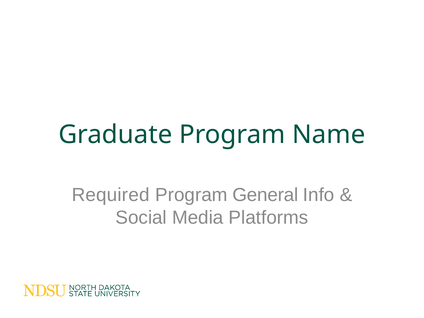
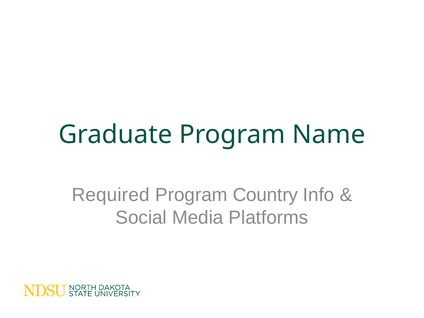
General: General -> Country
